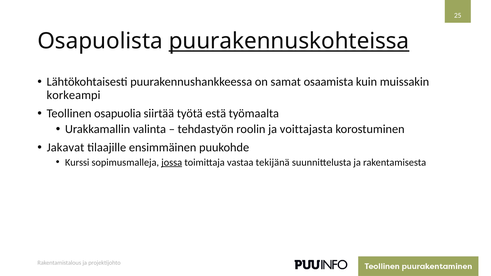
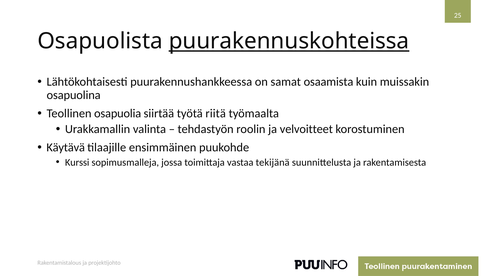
korkeampi: korkeampi -> osapuolina
estä: estä -> riitä
voittajasta: voittajasta -> velvoitteet
Jakavat: Jakavat -> Käytävä
jossa underline: present -> none
